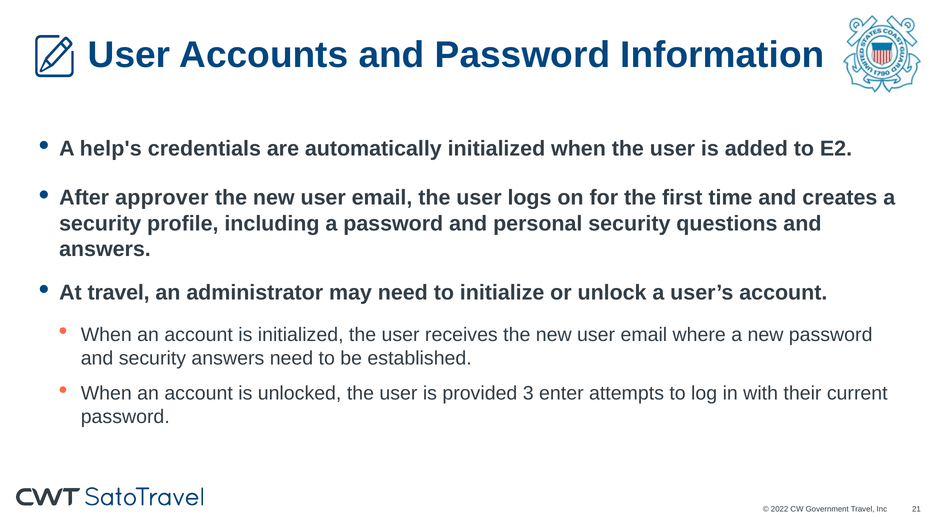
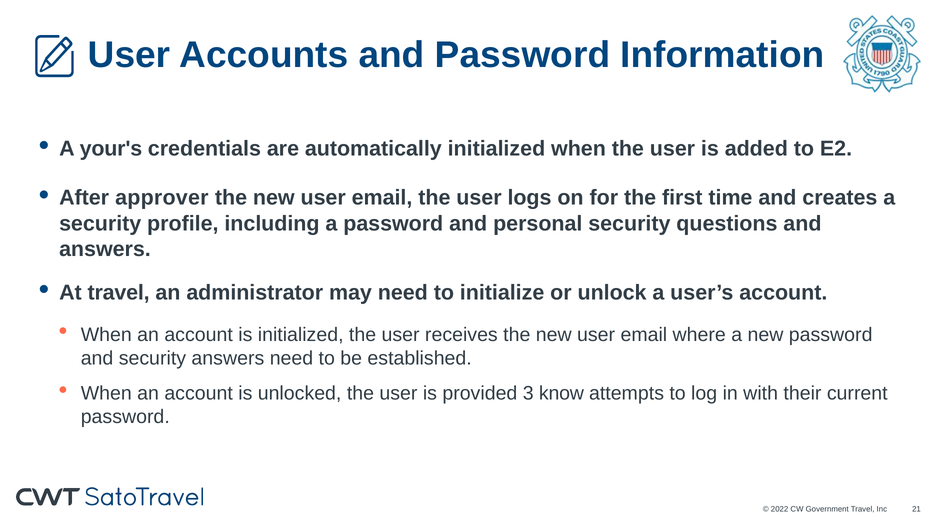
help's: help's -> your's
enter: enter -> know
